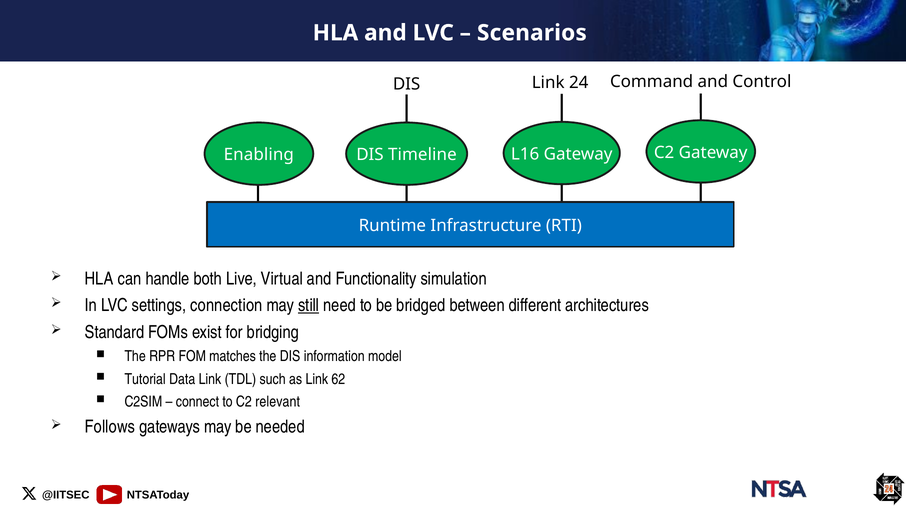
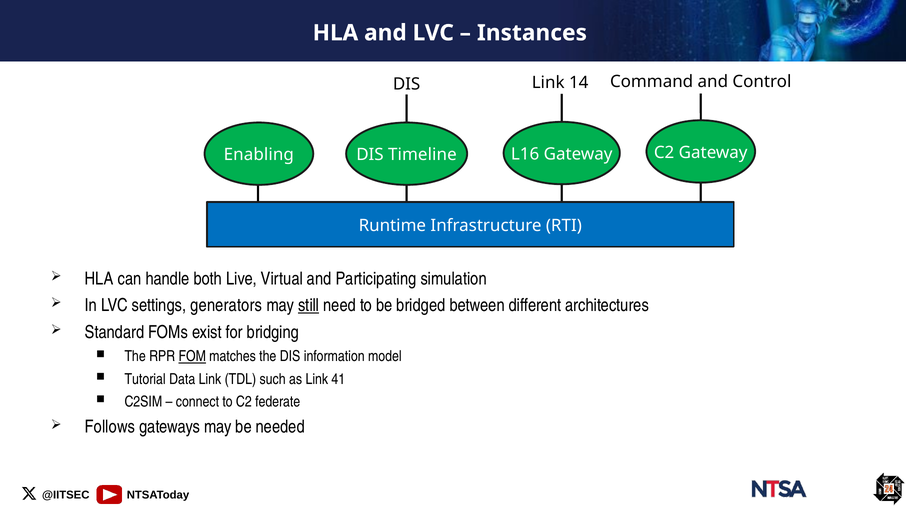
Scenarios: Scenarios -> Instances
24: 24 -> 14
Functionality: Functionality -> Participating
connection: connection -> generators
FOM underline: none -> present
62: 62 -> 41
relevant: relevant -> federate
